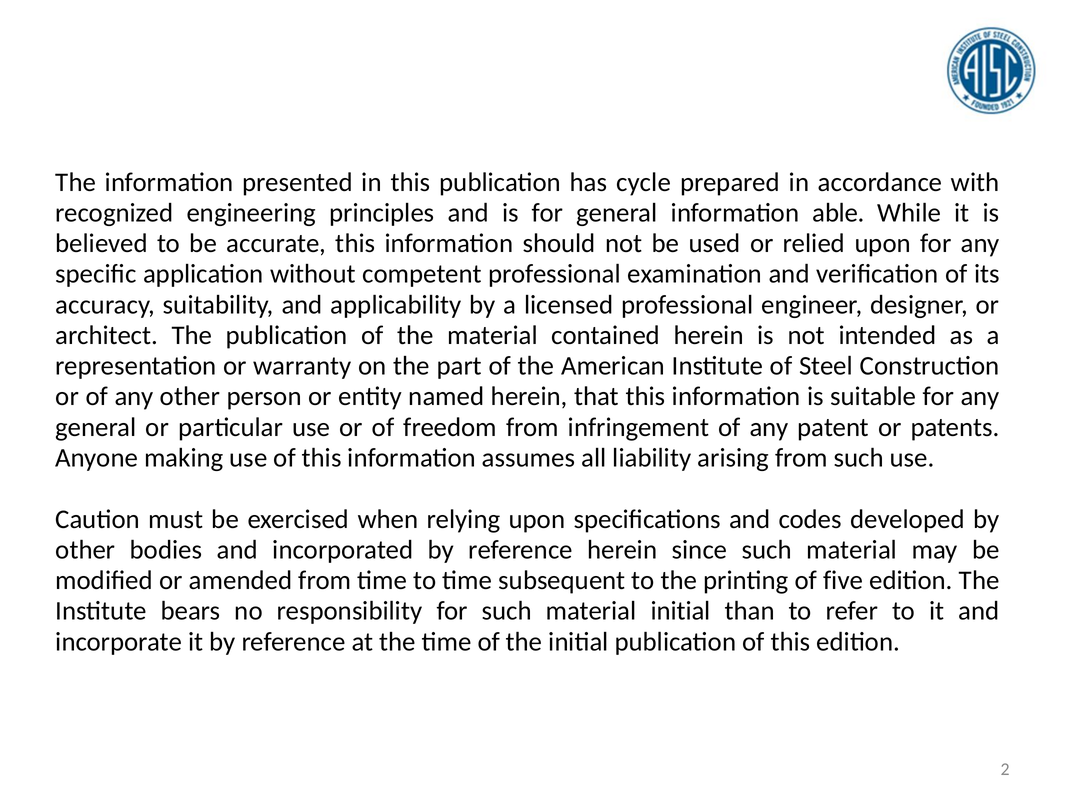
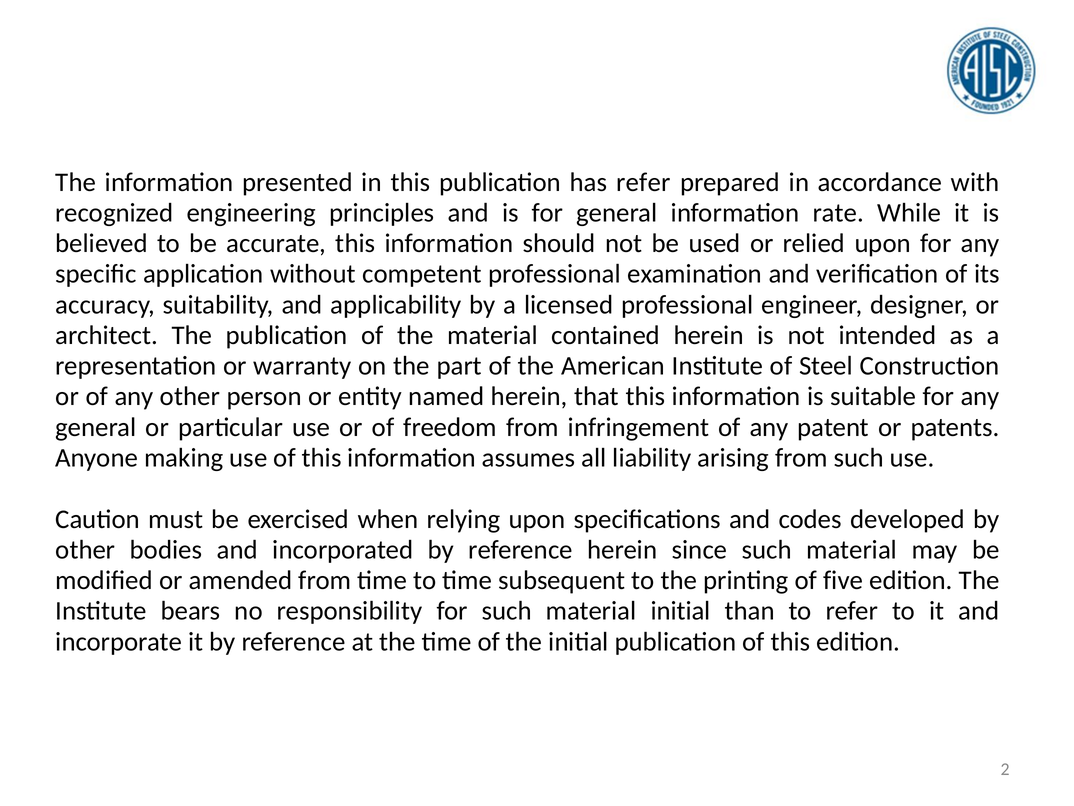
has cycle: cycle -> refer
able: able -> rate
